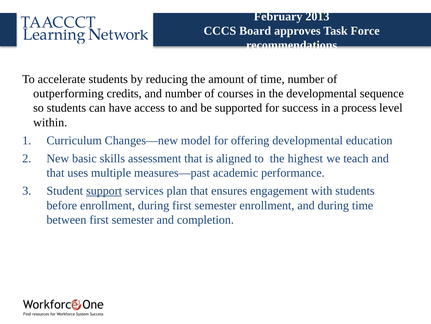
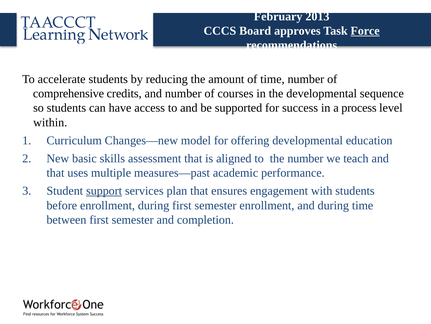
Force underline: none -> present
outperforming: outperforming -> comprehensive
the highest: highest -> number
